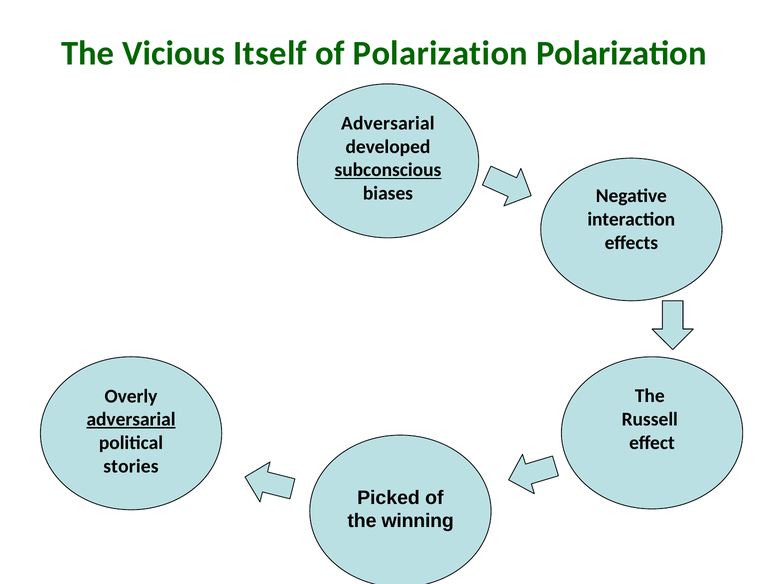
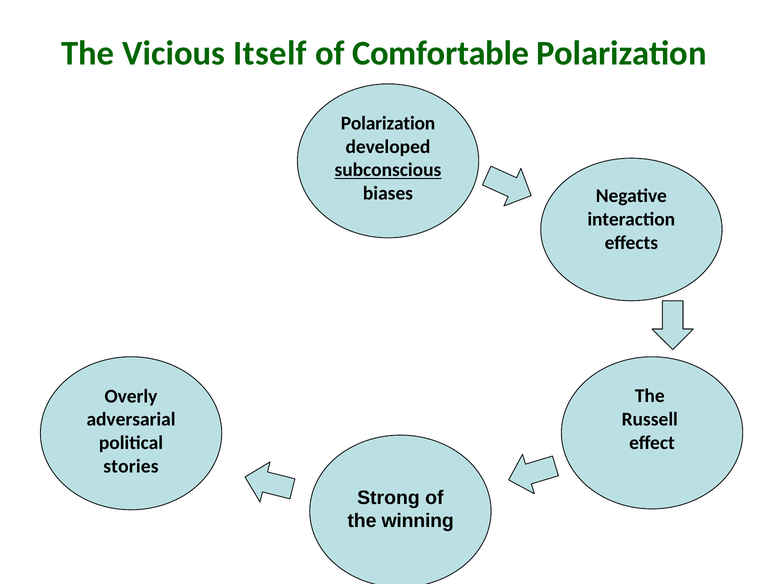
of Polarization: Polarization -> Comfortable
Adversarial at (388, 123): Adversarial -> Polarization
adversarial at (131, 420) underline: present -> none
Picked: Picked -> Strong
